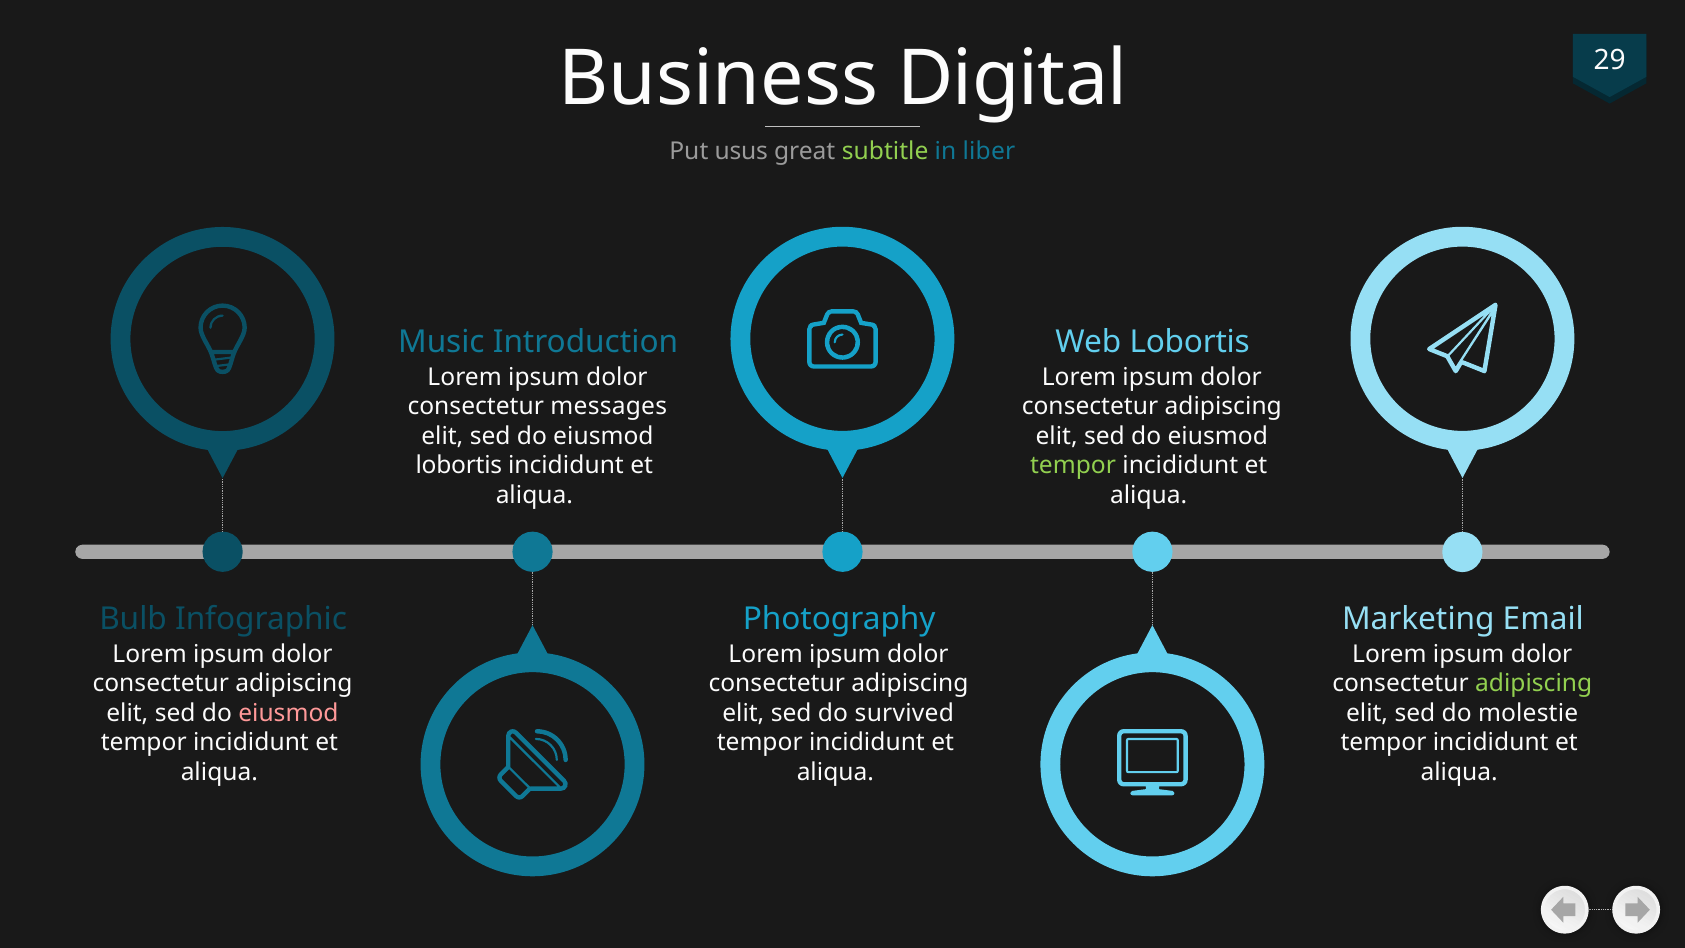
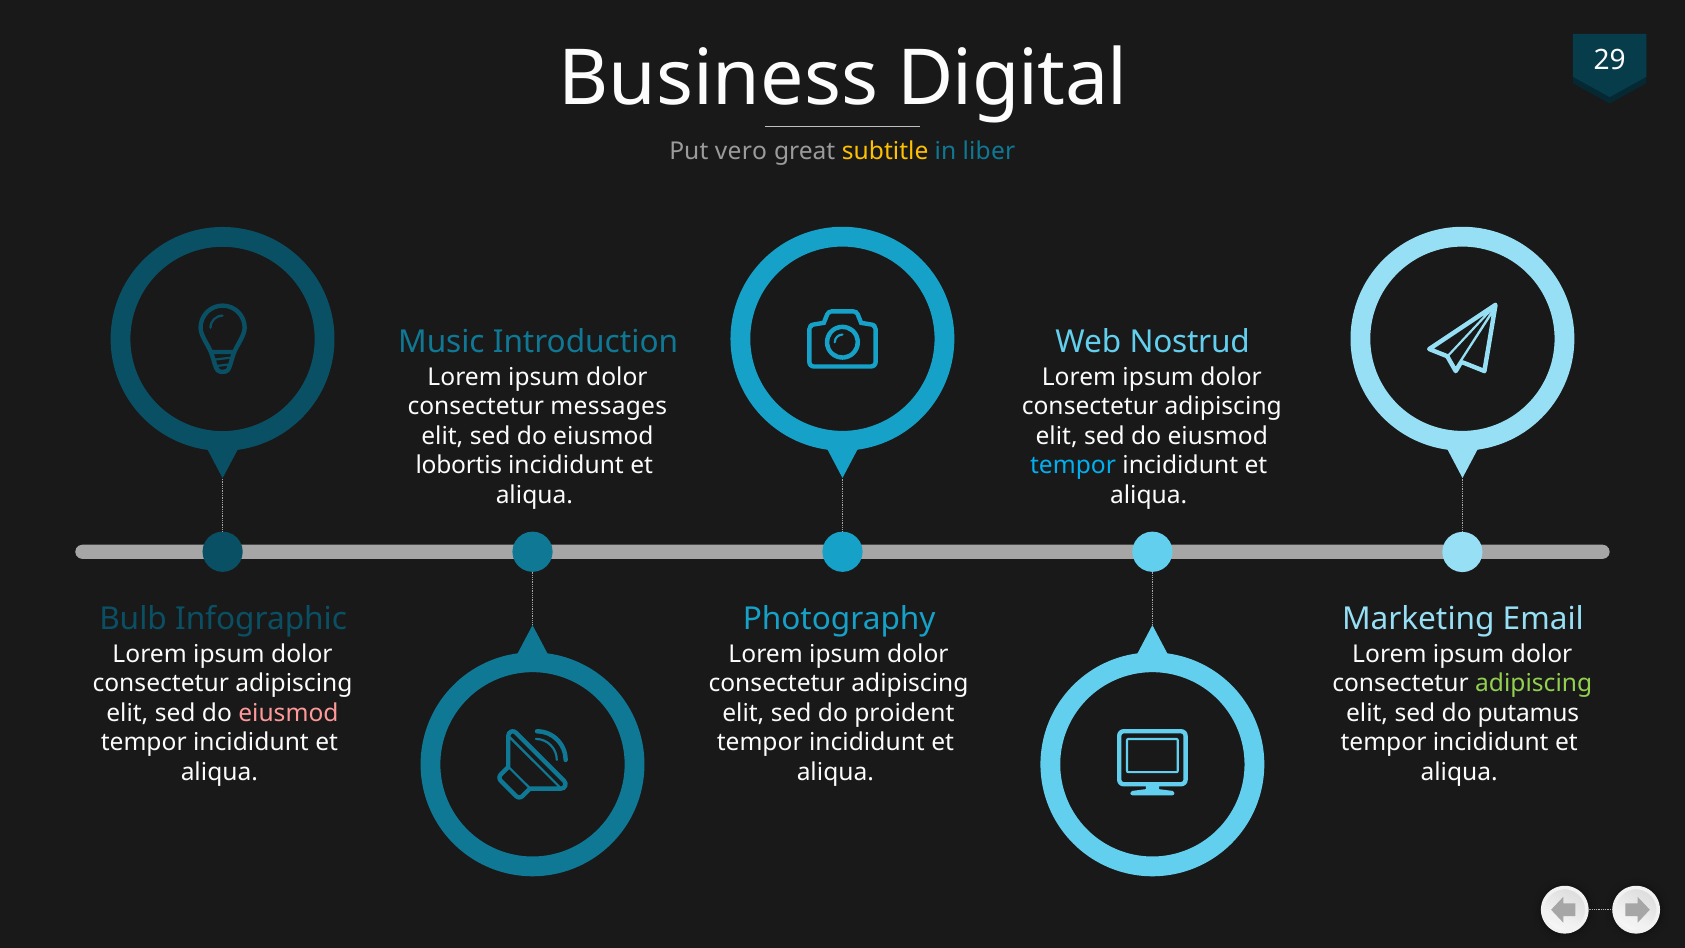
usus: usus -> vero
subtitle colour: light green -> yellow
Web Lobortis: Lobortis -> Nostrud
tempor at (1073, 465) colour: light green -> light blue
survived: survived -> proident
molestie: molestie -> putamus
